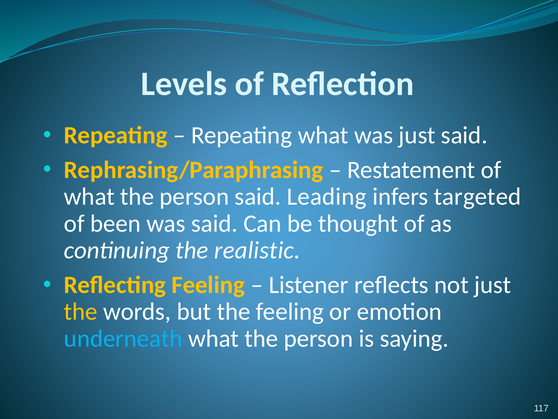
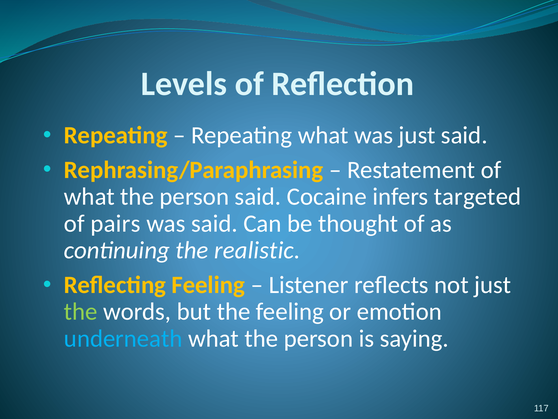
Leading: Leading -> Cocaine
been: been -> pairs
the at (81, 311) colour: yellow -> light green
